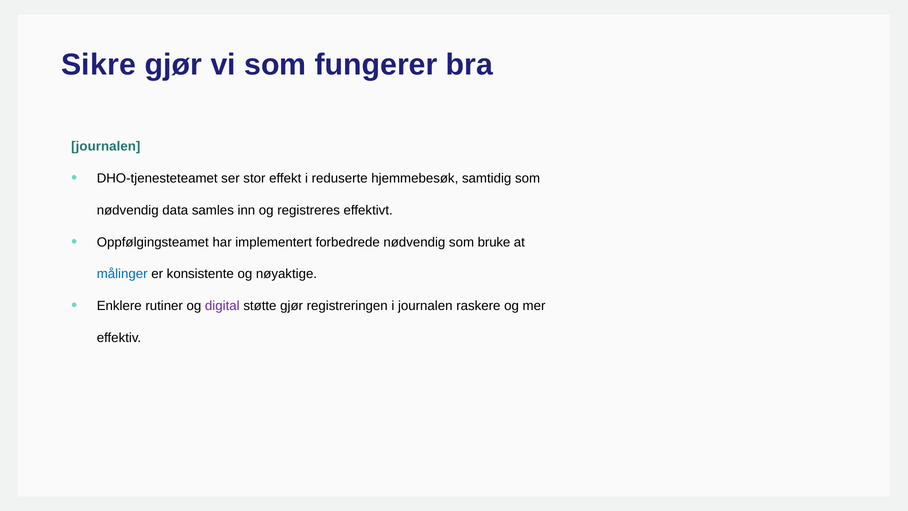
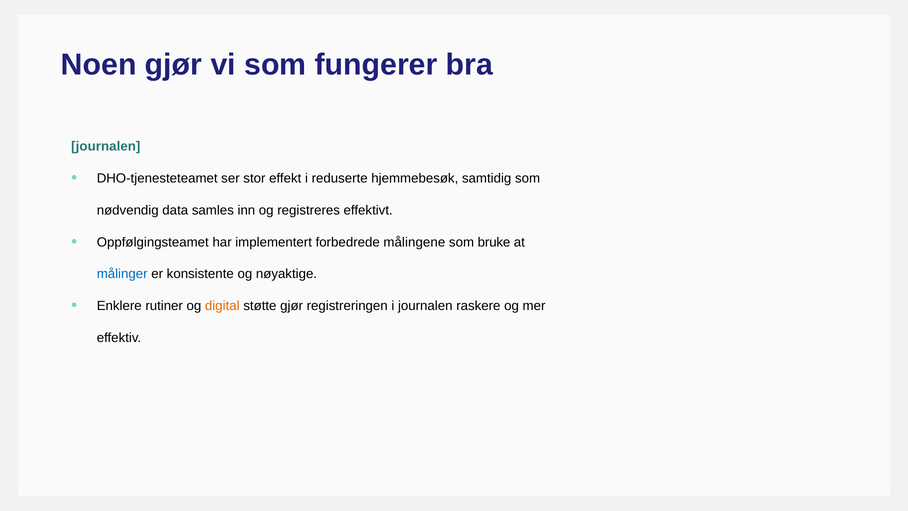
Sikre: Sikre -> Noen
forbedrede nødvendig: nødvendig -> målingene
digital colour: purple -> orange
